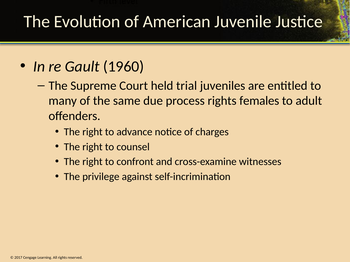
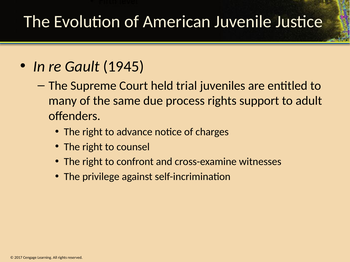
1960: 1960 -> 1945
females: females -> support
